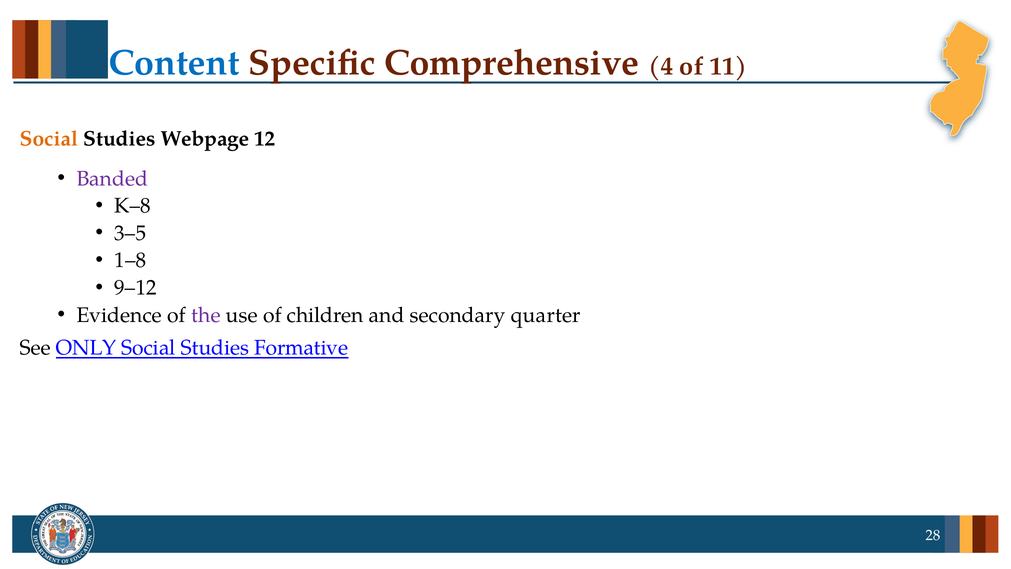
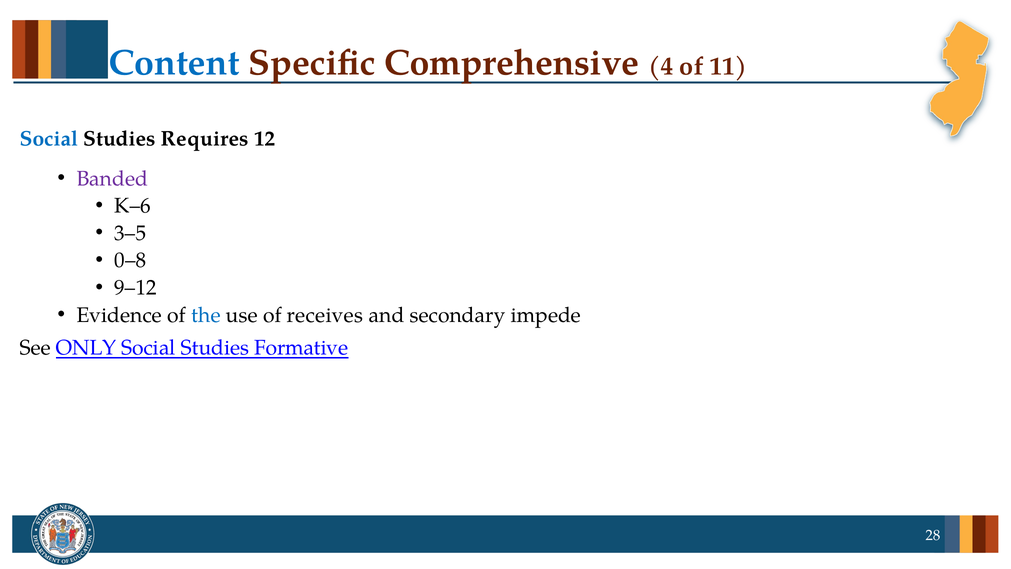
Social at (49, 139) colour: orange -> blue
Webpage: Webpage -> Requires
K–8: K–8 -> K–6
1–8: 1–8 -> 0–8
the colour: purple -> blue
children: children -> receives
quarter: quarter -> impede
